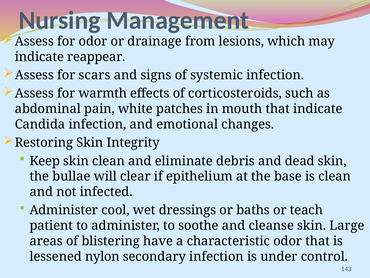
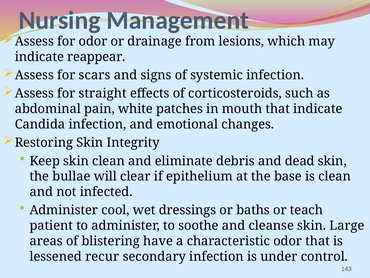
warmth: warmth -> straight
nylon: nylon -> recur
